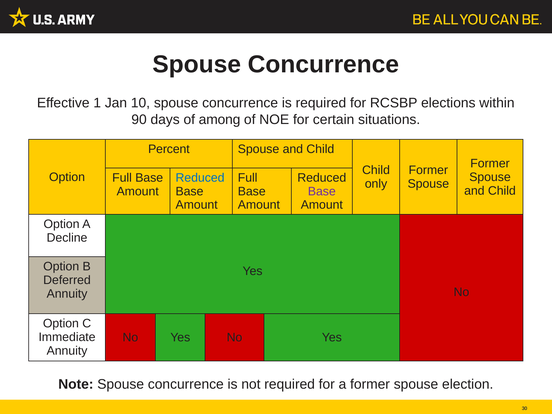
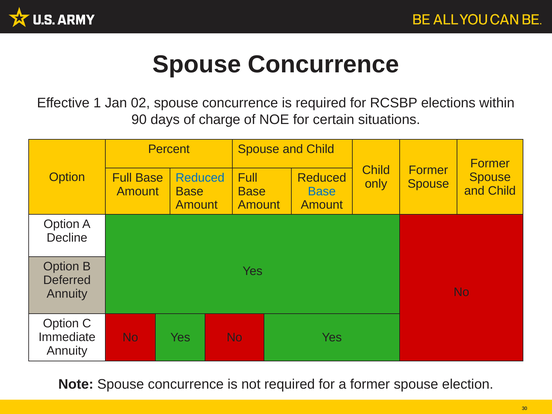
10: 10 -> 02
among: among -> charge
Base at (322, 191) colour: purple -> blue
